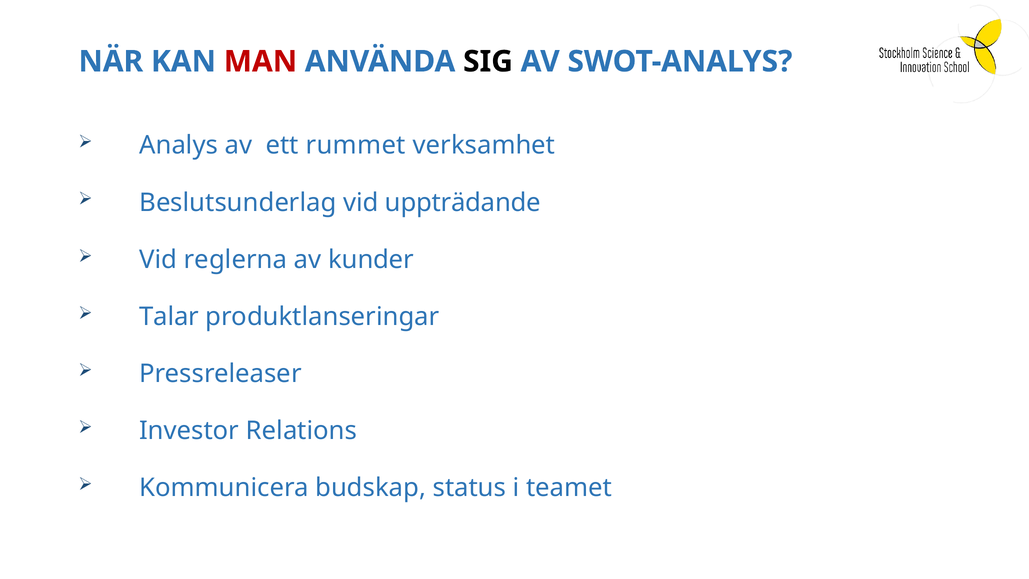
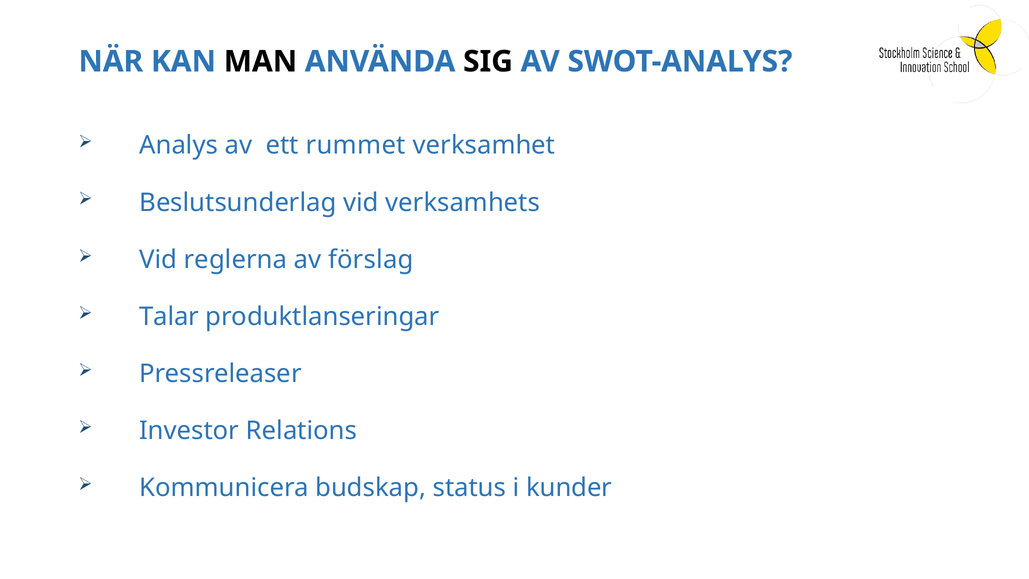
MAN colour: red -> black
uppträdande: uppträdande -> verksamhets
kunder: kunder -> förslag
teamet: teamet -> kunder
